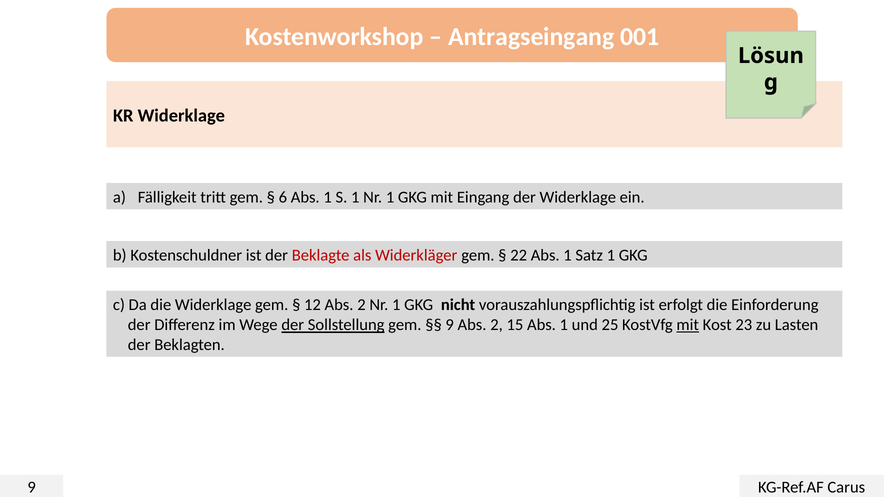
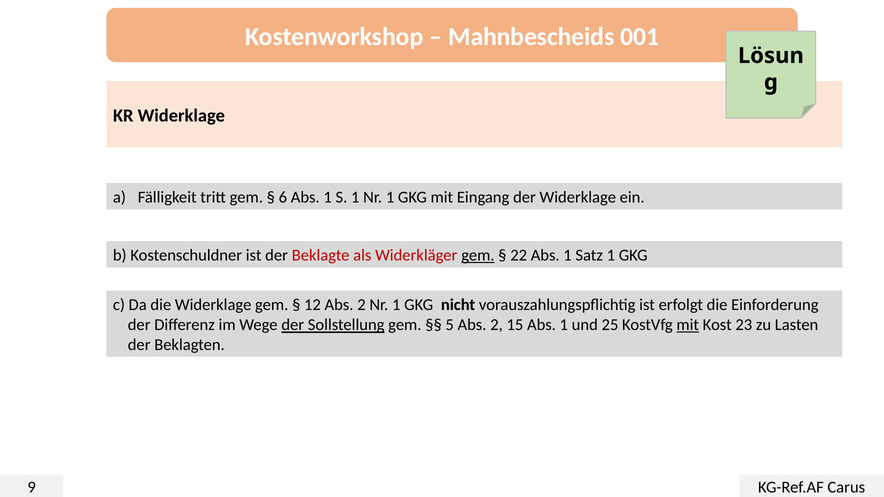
Antragseingang: Antragseingang -> Mahnbescheids
gem at (478, 256) underline: none -> present
9 at (450, 325): 9 -> 5
